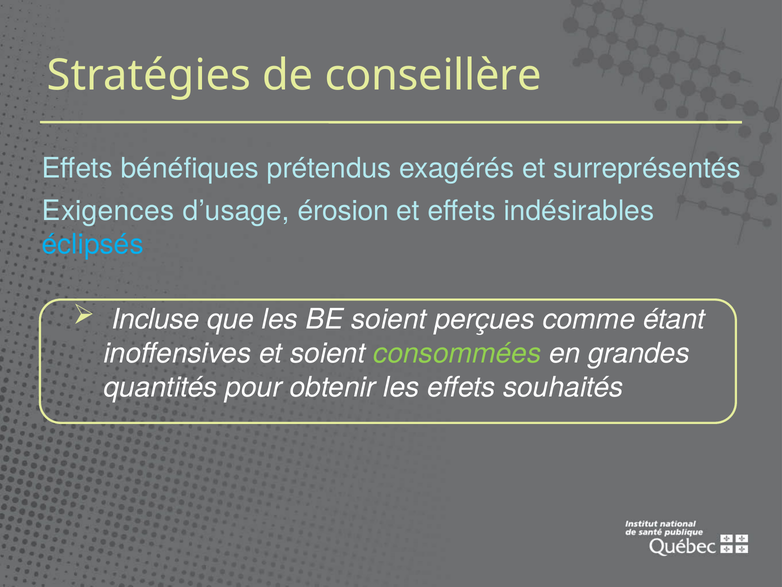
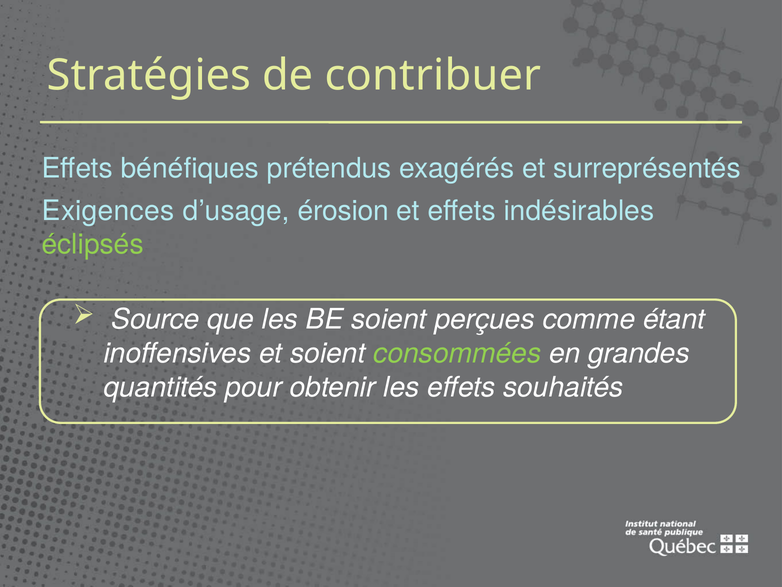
conseillère: conseillère -> contribuer
éclipsés colour: light blue -> light green
Incluse: Incluse -> Source
